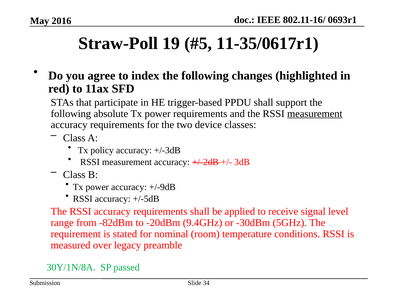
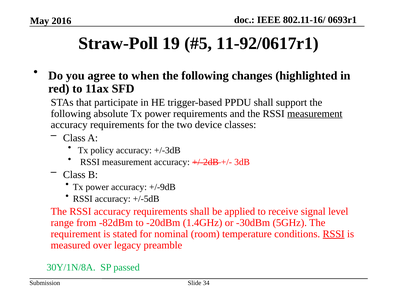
11-35/0617r1: 11-35/0617r1 -> 11-92/0617r1
index: index -> when
9.4GHz: 9.4GHz -> 1.4GHz
RSSI at (334, 234) underline: none -> present
